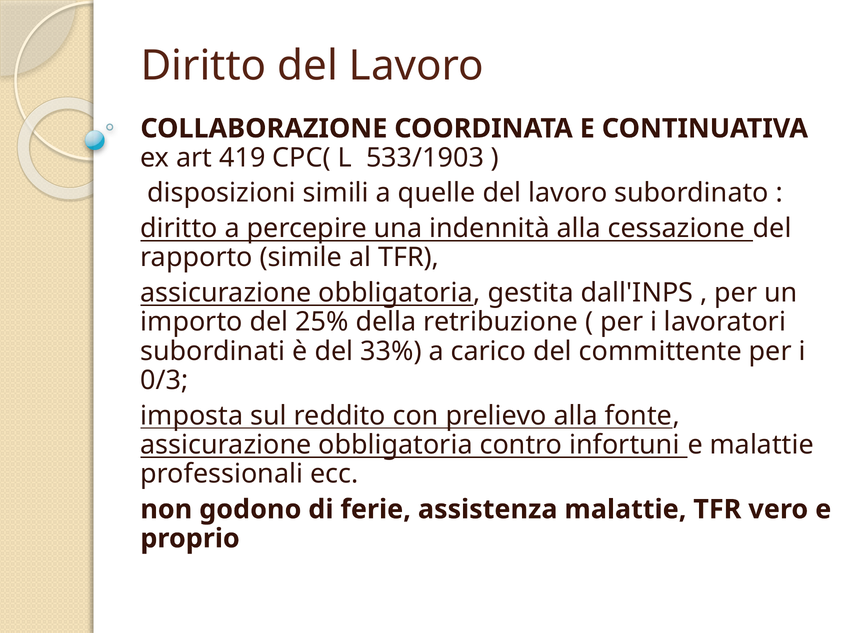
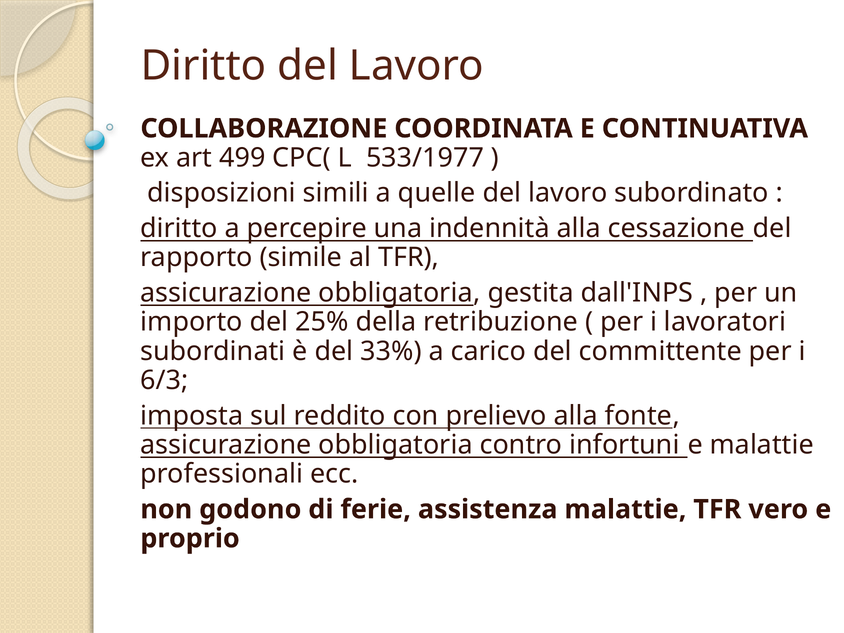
419: 419 -> 499
533/1903: 533/1903 -> 533/1977
0/3: 0/3 -> 6/3
